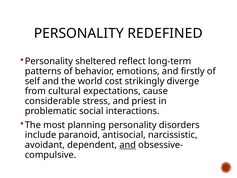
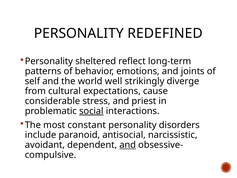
firstly: firstly -> joints
cost: cost -> well
social underline: none -> present
planning: planning -> constant
